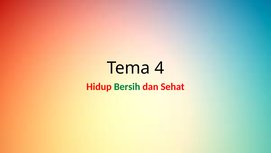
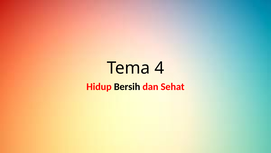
Bersih colour: green -> black
